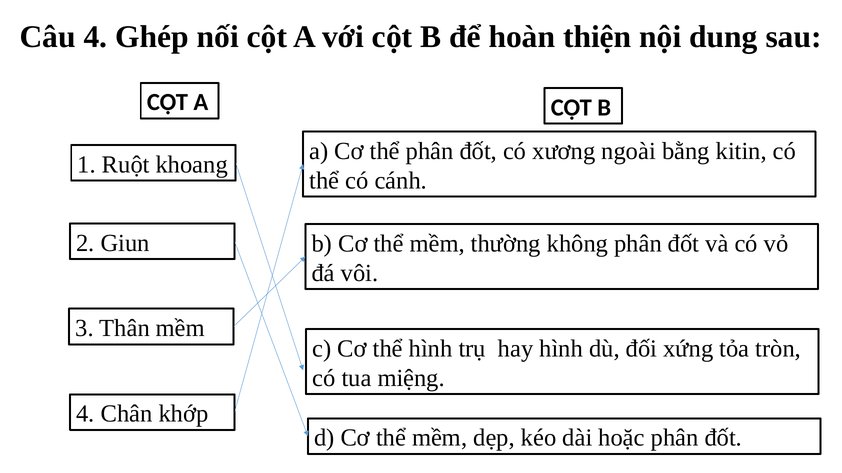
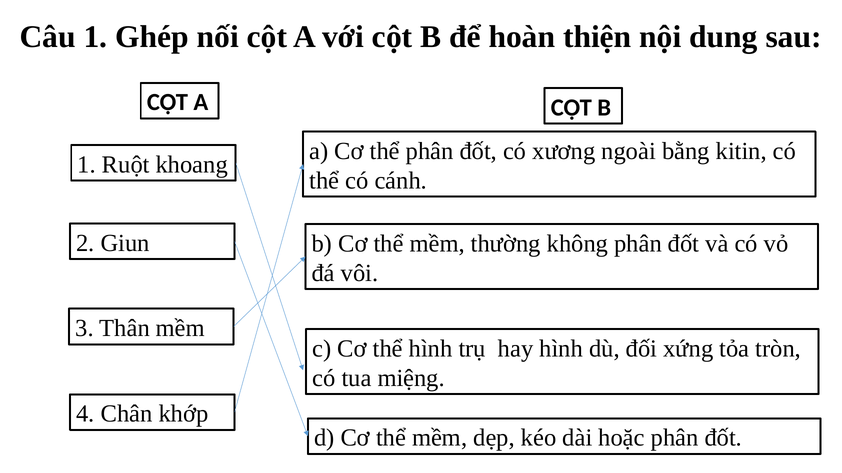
Câu 4: 4 -> 1
